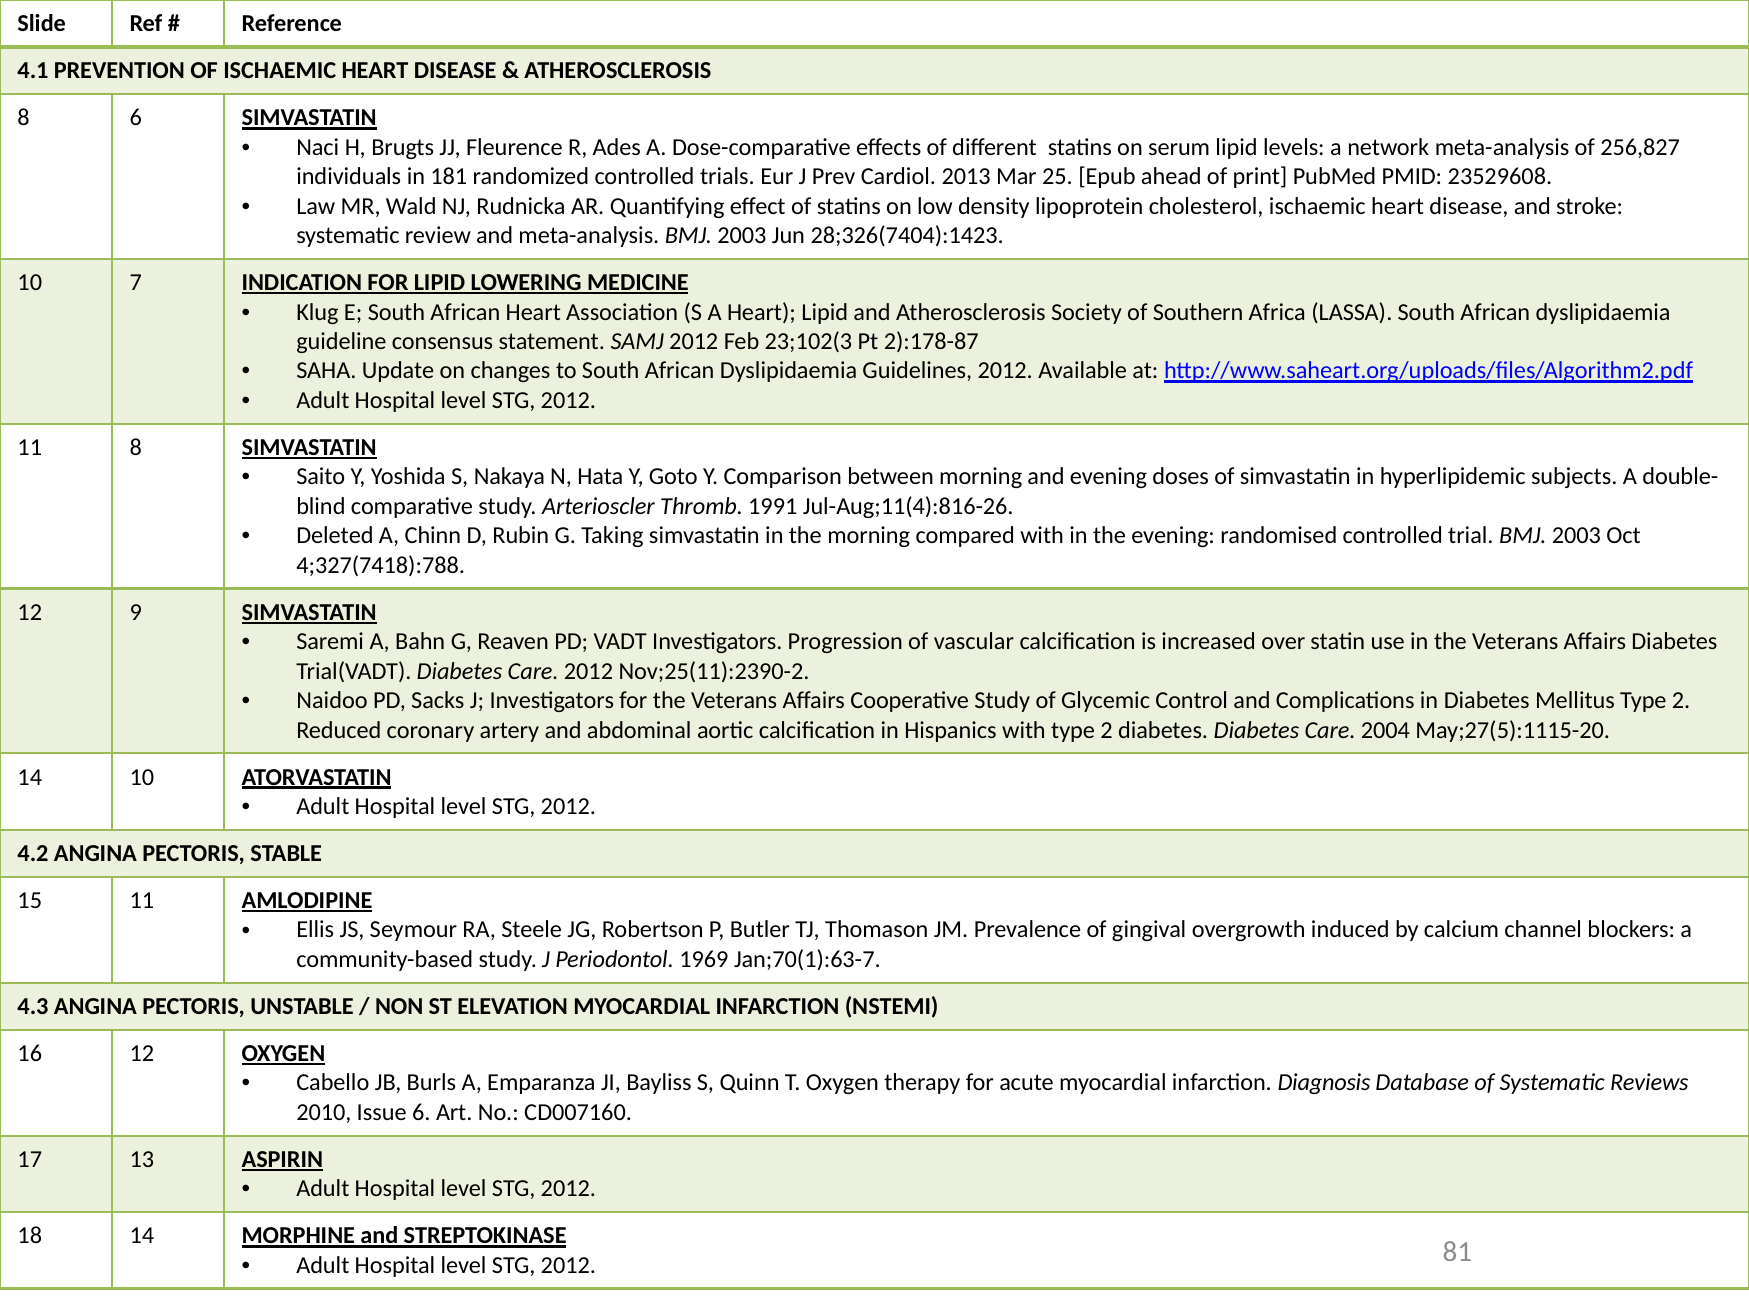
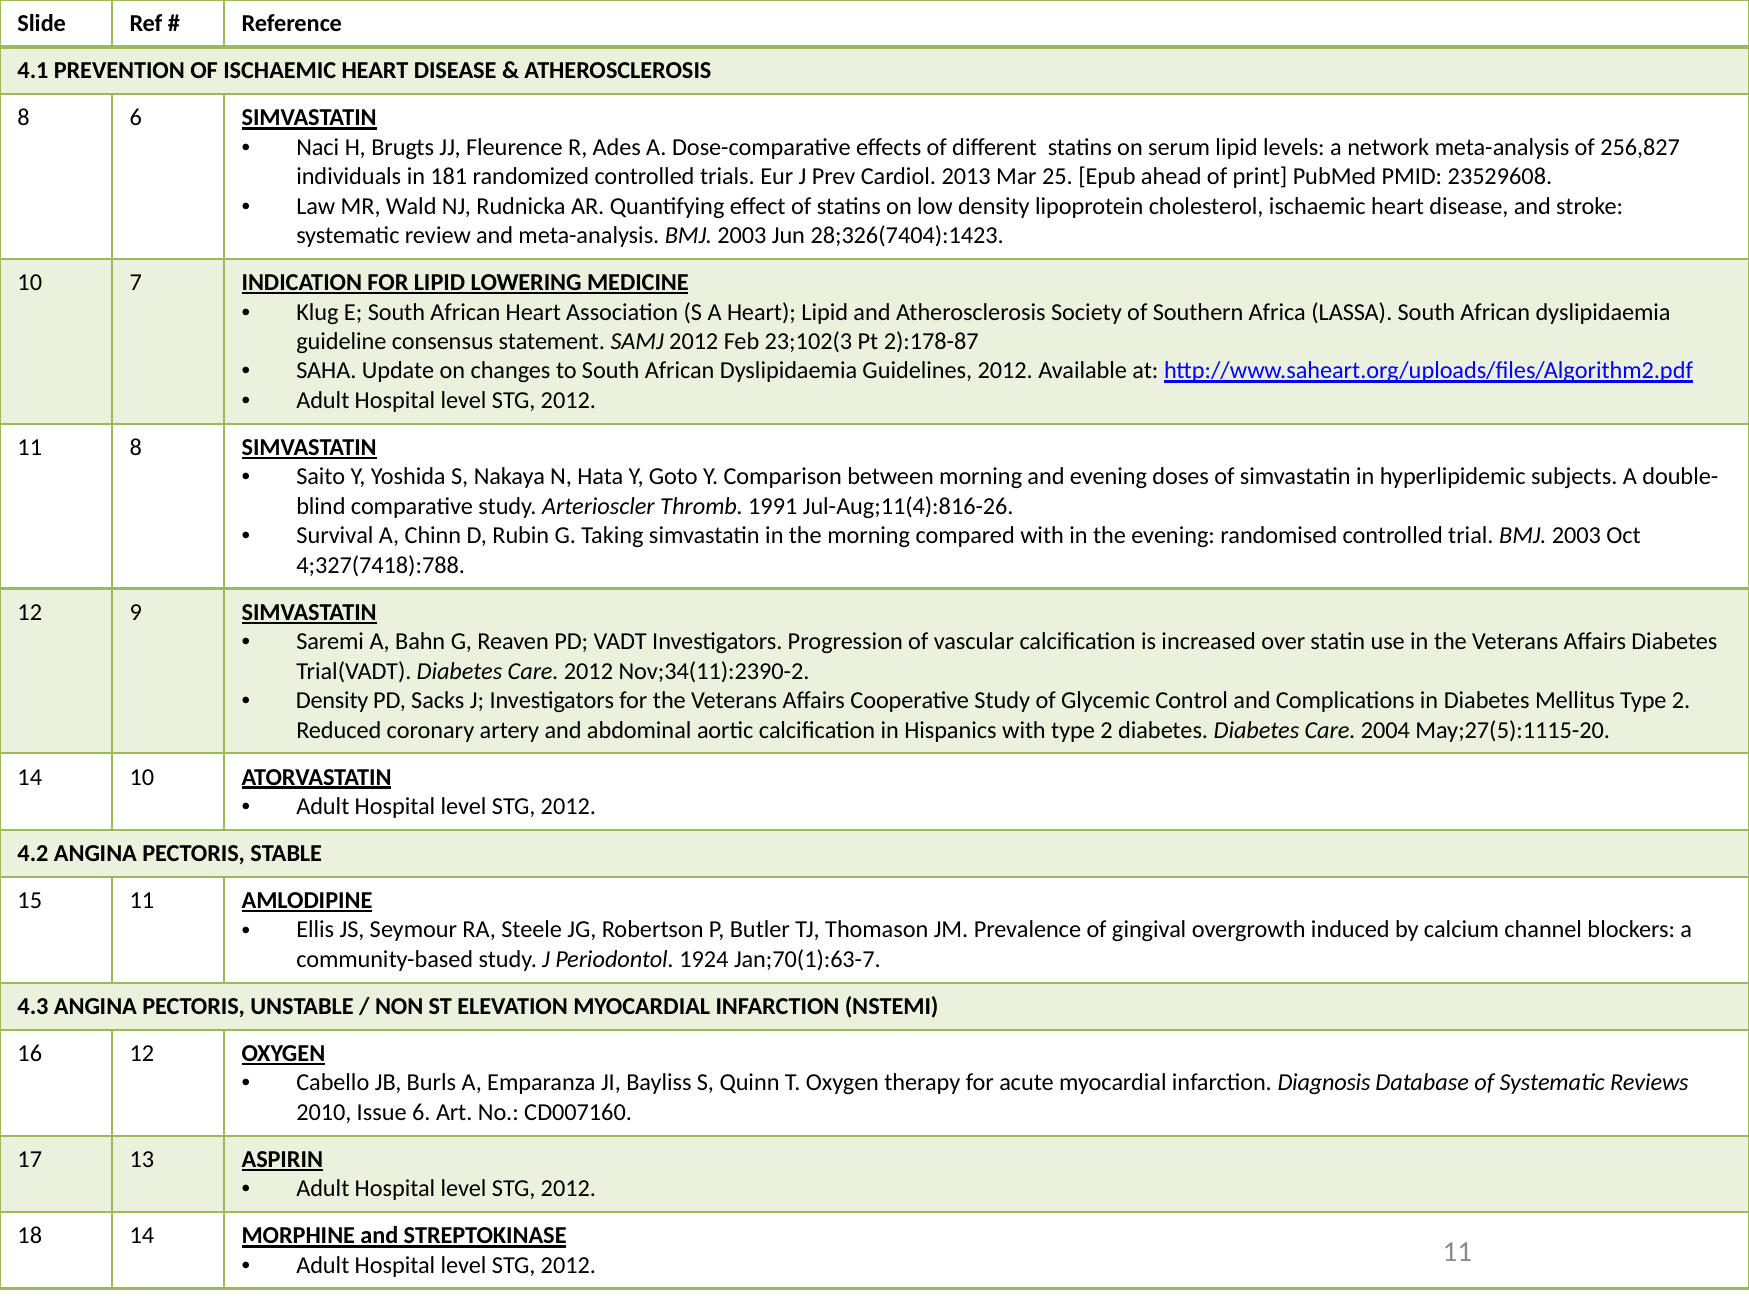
Deleted: Deleted -> Survival
Nov;25(11):2390-2: Nov;25(11):2390-2 -> Nov;34(11):2390-2
Naidoo at (332, 701): Naidoo -> Density
1969: 1969 -> 1924
81 at (1457, 1252): 81 -> 11
